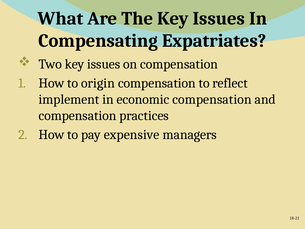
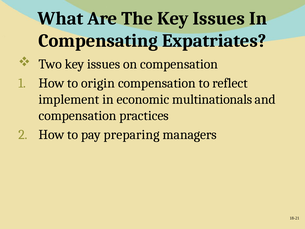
economic compensation: compensation -> multinationals
expensive: expensive -> preparing
